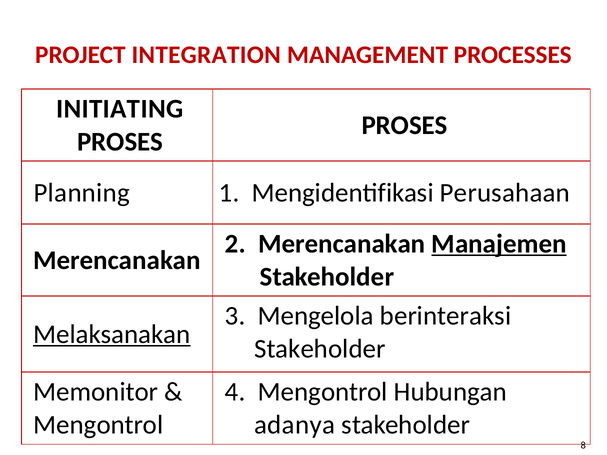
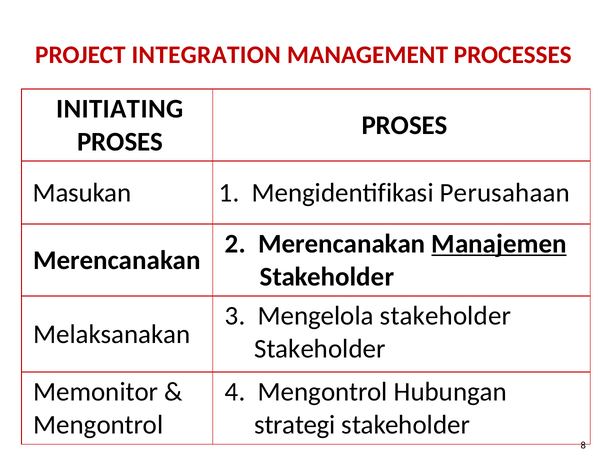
Planning: Planning -> Masukan
Mengelola berinteraksi: berinteraksi -> stakeholder
Melaksanakan underline: present -> none
adanya: adanya -> strategi
